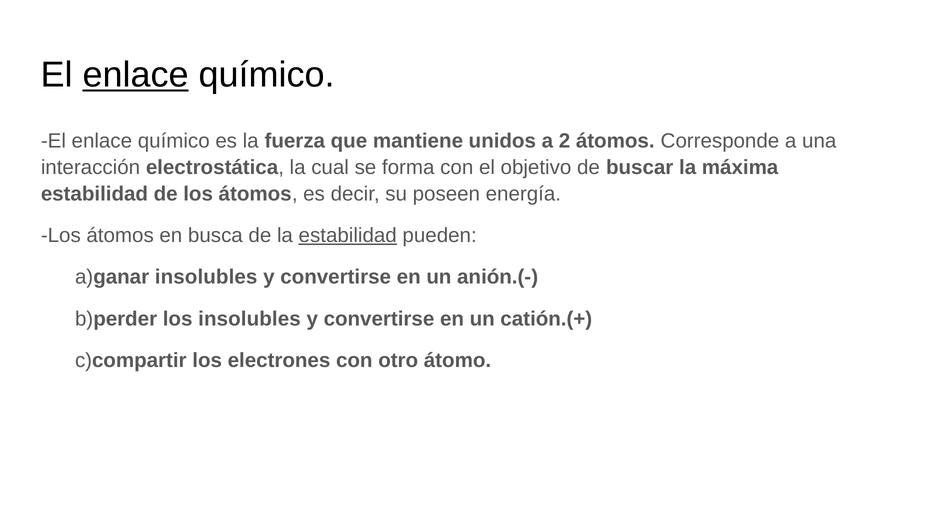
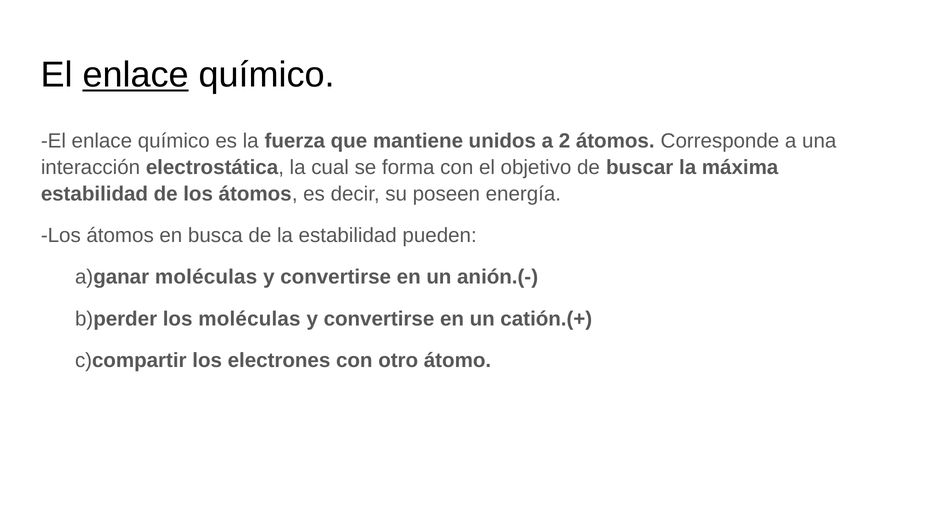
estabilidad at (348, 236) underline: present -> none
a)ganar insolubles: insolubles -> moléculas
los insolubles: insolubles -> moléculas
